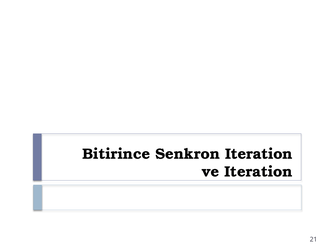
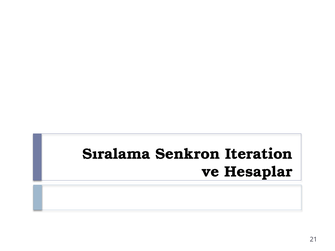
Bitirince: Bitirince -> Sıralama
ve Iteration: Iteration -> Hesaplar
